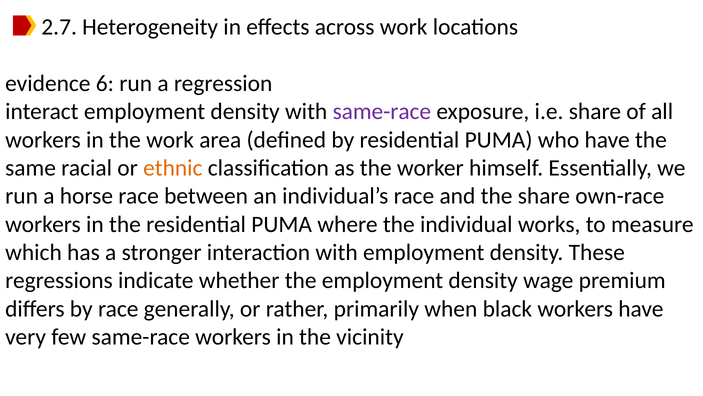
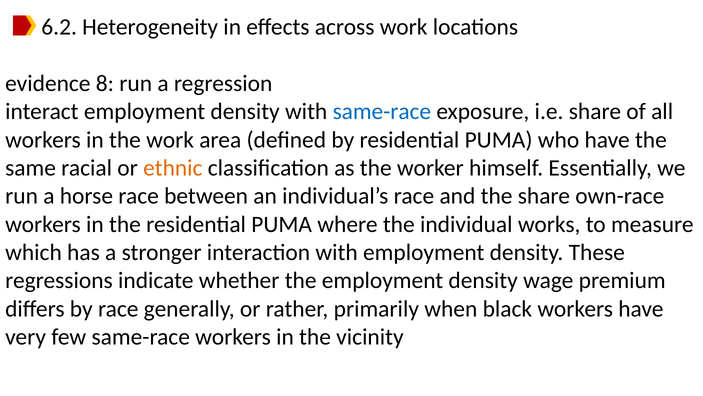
2.7: 2.7 -> 6.2
6: 6 -> 8
same-race at (382, 112) colour: purple -> blue
